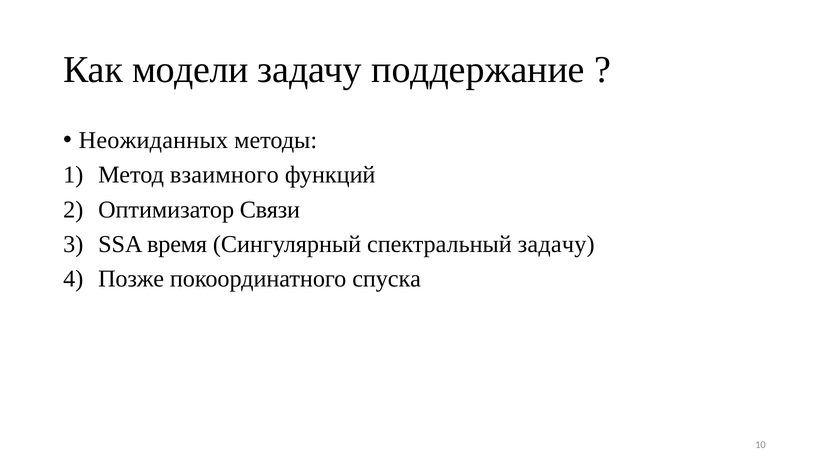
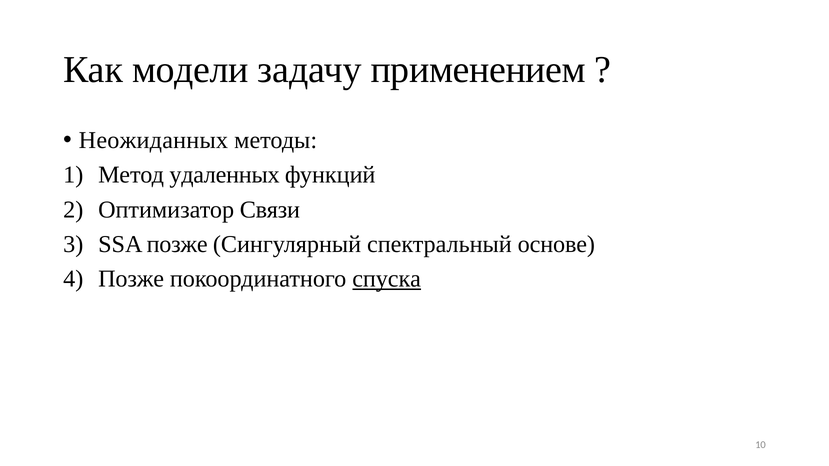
поддержание: поддержание -> применением
взаимного: взаимного -> удаленных
SSA время: время -> позже
спектральный задачу: задачу -> основе
спуска underline: none -> present
